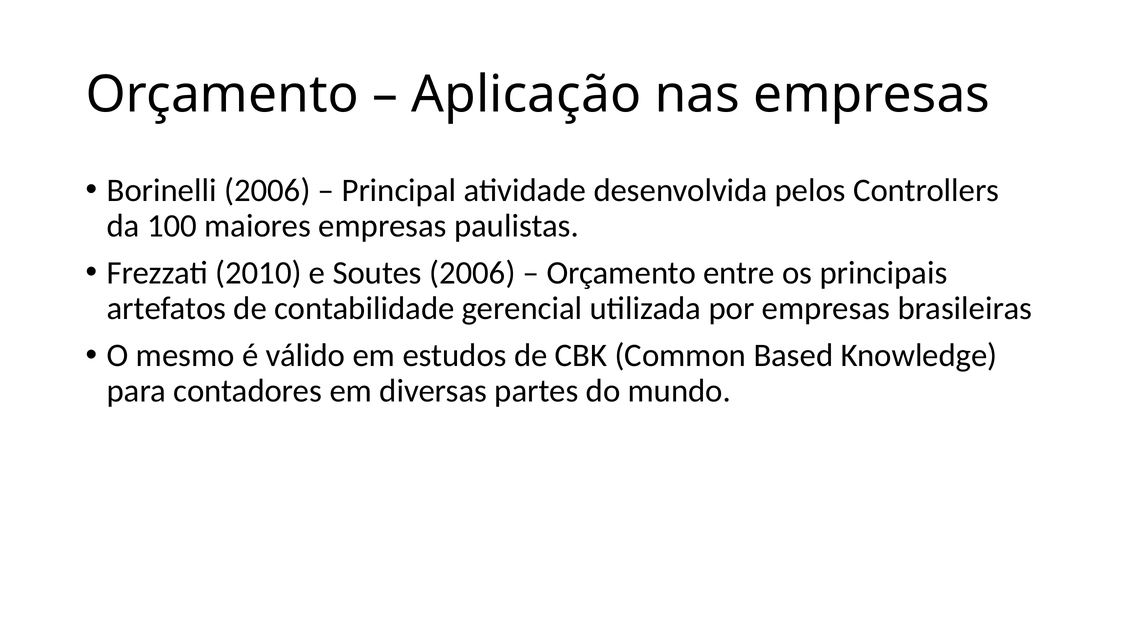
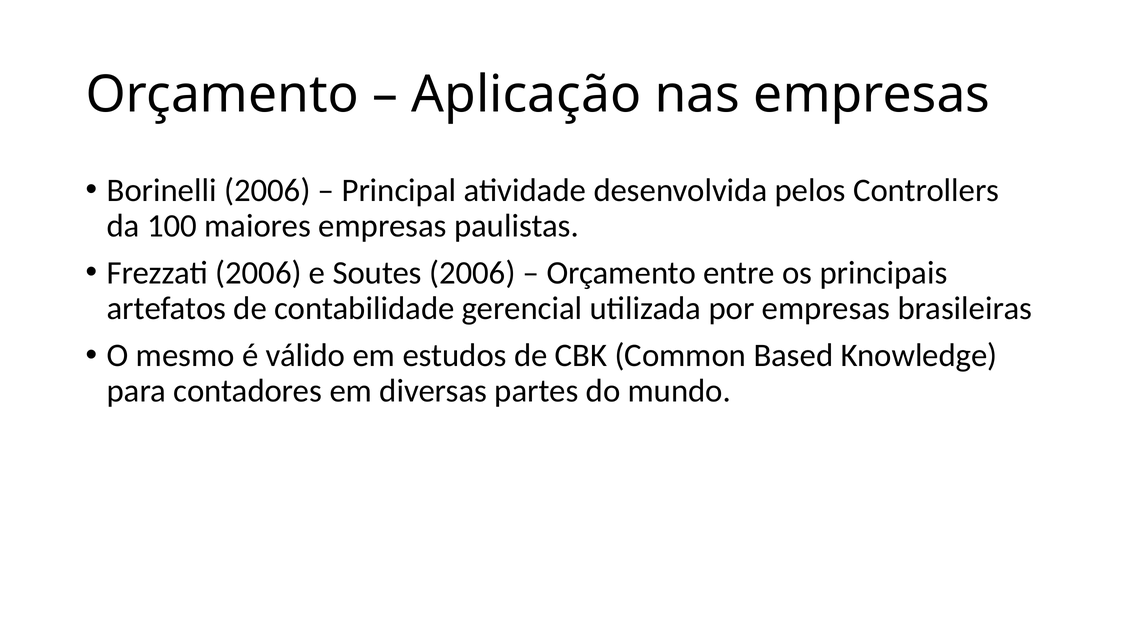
Frezzati 2010: 2010 -> 2006
